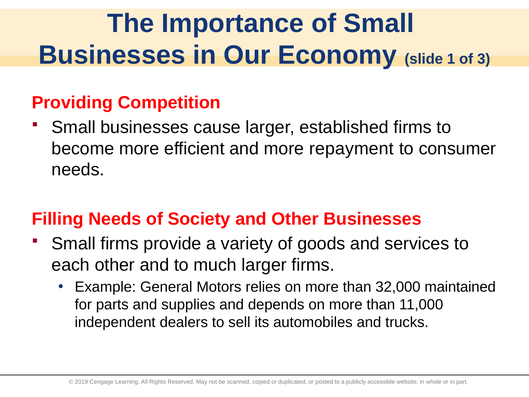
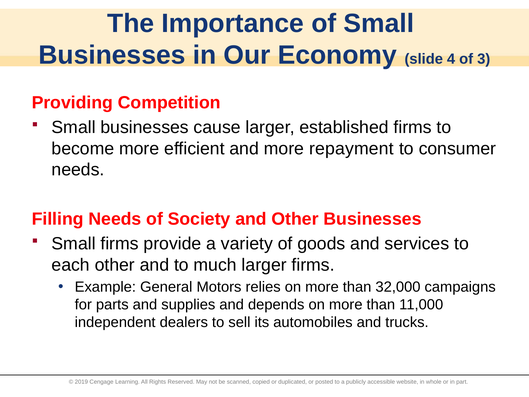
1: 1 -> 4
maintained: maintained -> campaigns
